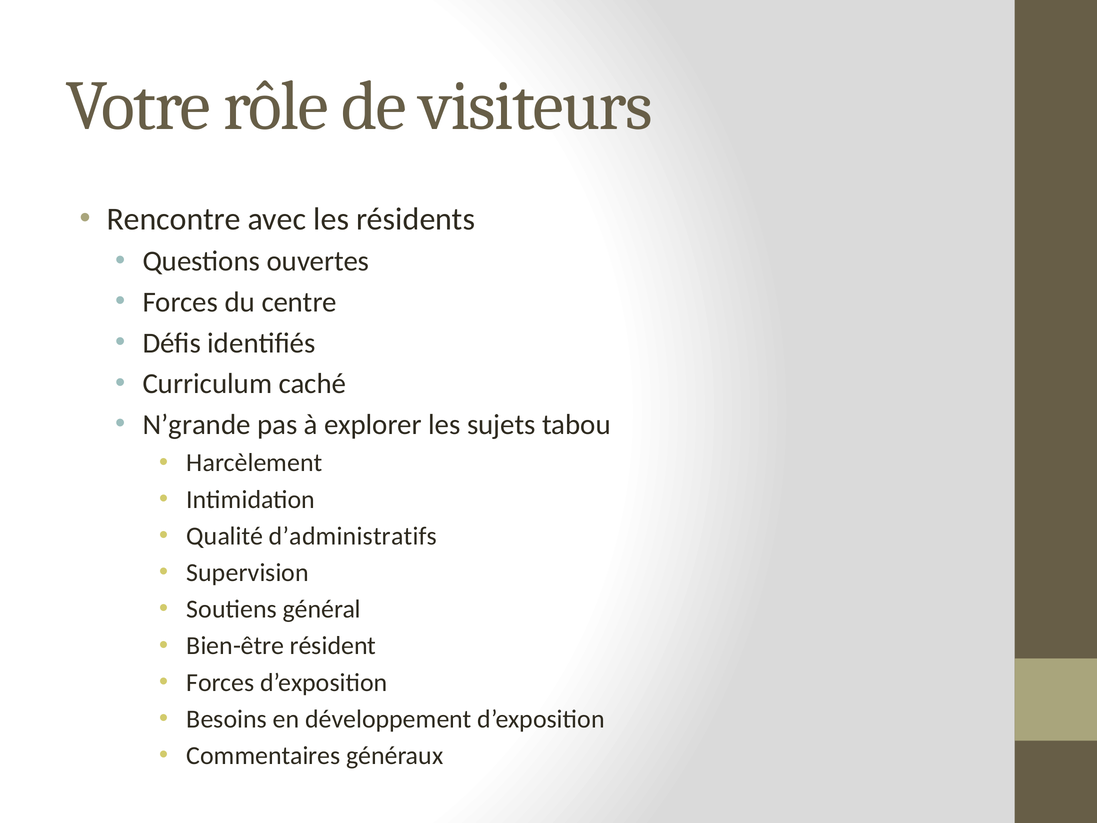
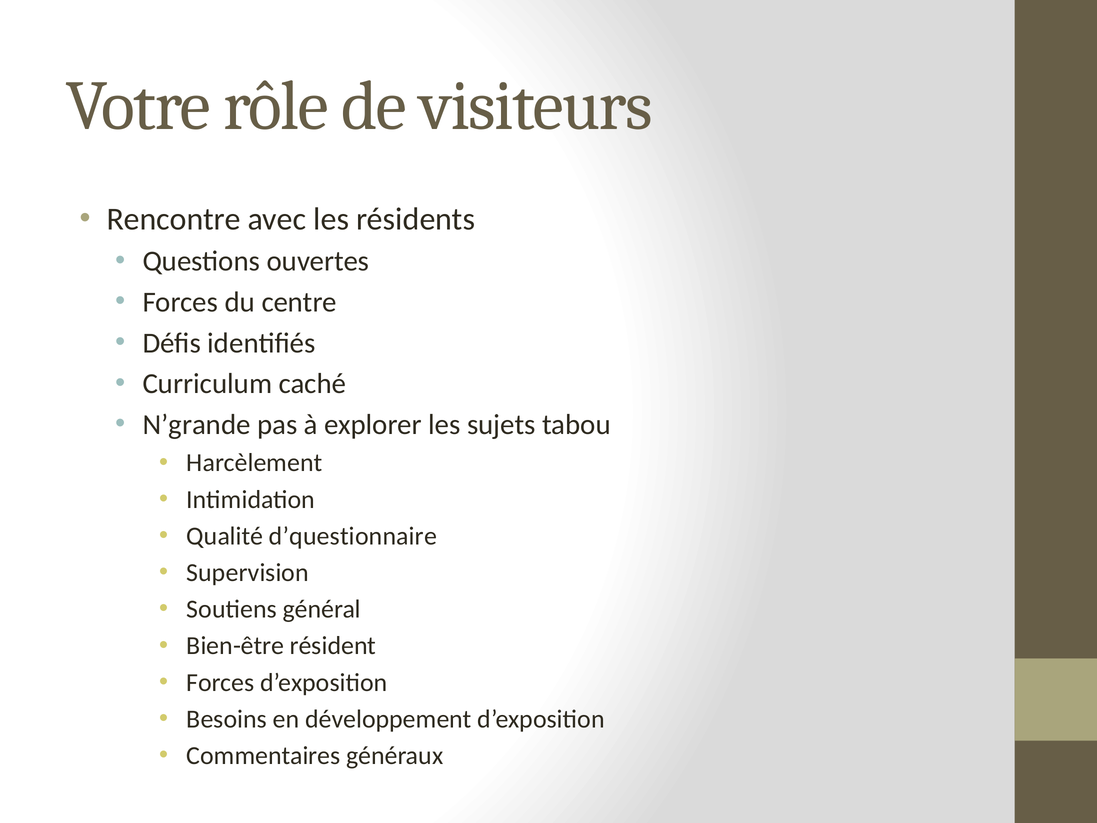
d’administratifs: d’administratifs -> d’questionnaire
